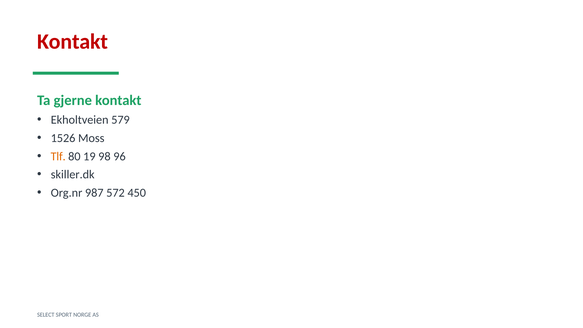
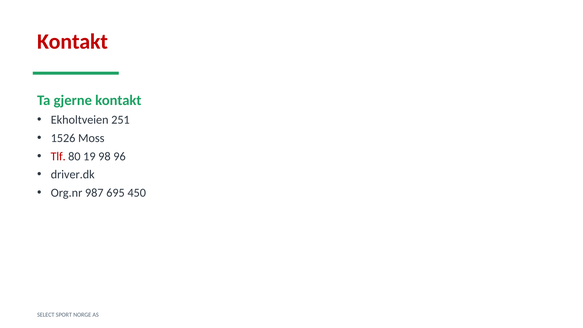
579: 579 -> 251
Tlf colour: orange -> red
skiller.dk: skiller.dk -> driver.dk
572: 572 -> 695
